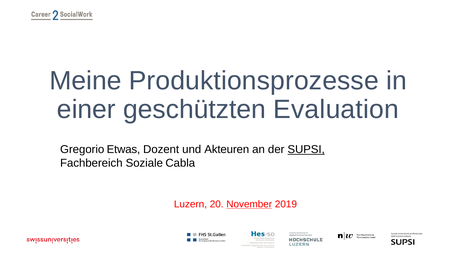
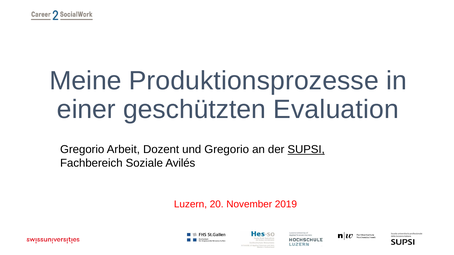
Etwas: Etwas -> Arbeit
und Akteuren: Akteuren -> Gregorio
Cabla: Cabla -> Avilés
November underline: present -> none
